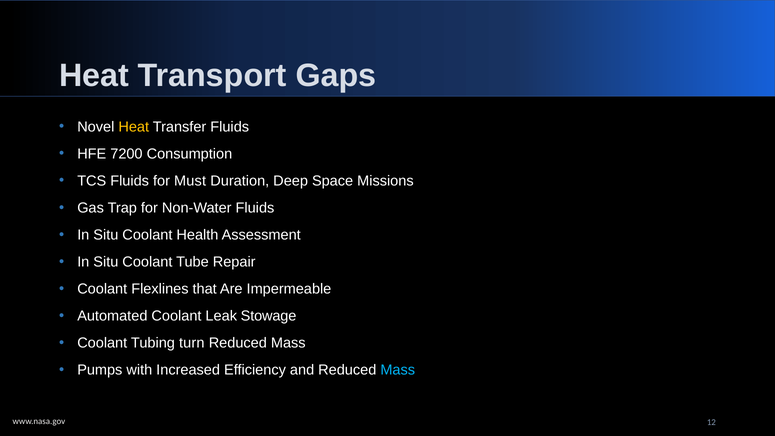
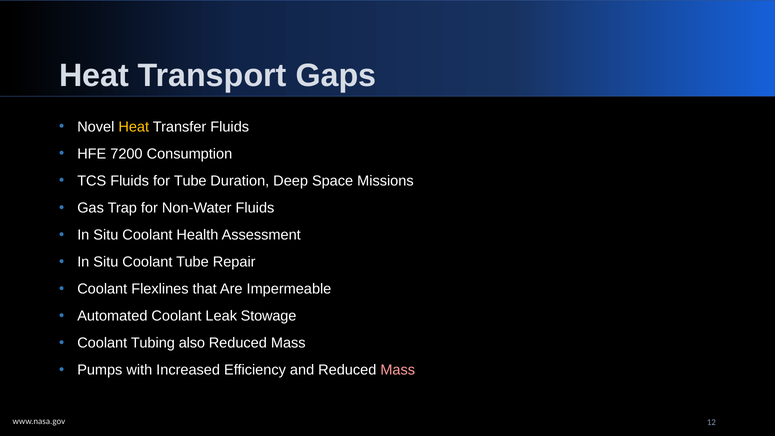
for Must: Must -> Tube
turn: turn -> also
Mass at (398, 370) colour: light blue -> pink
